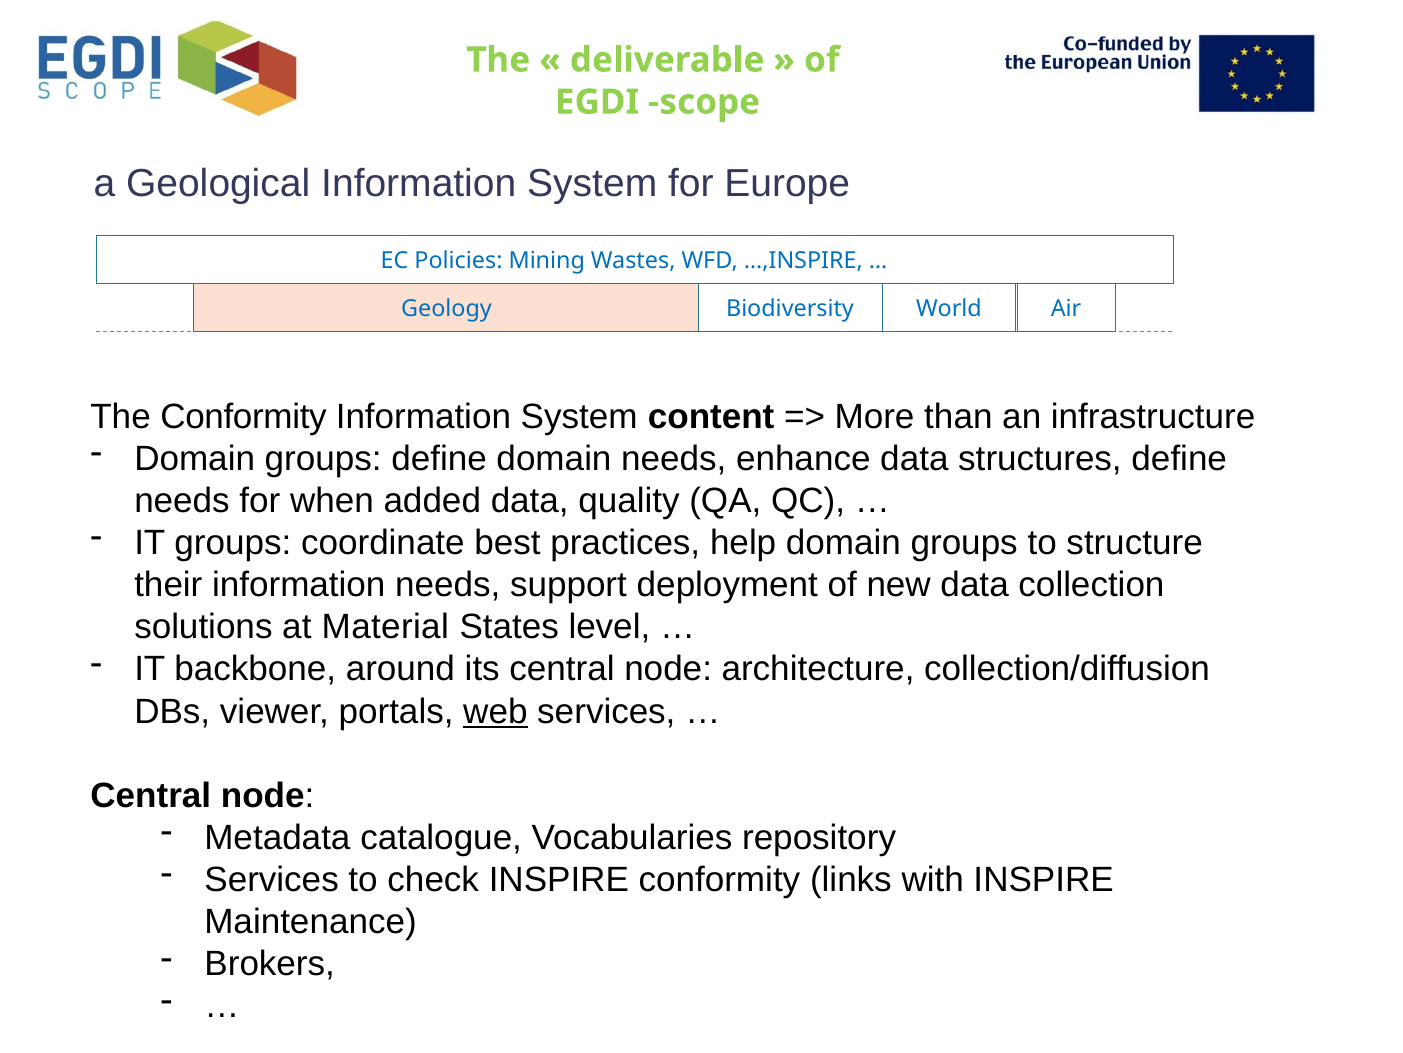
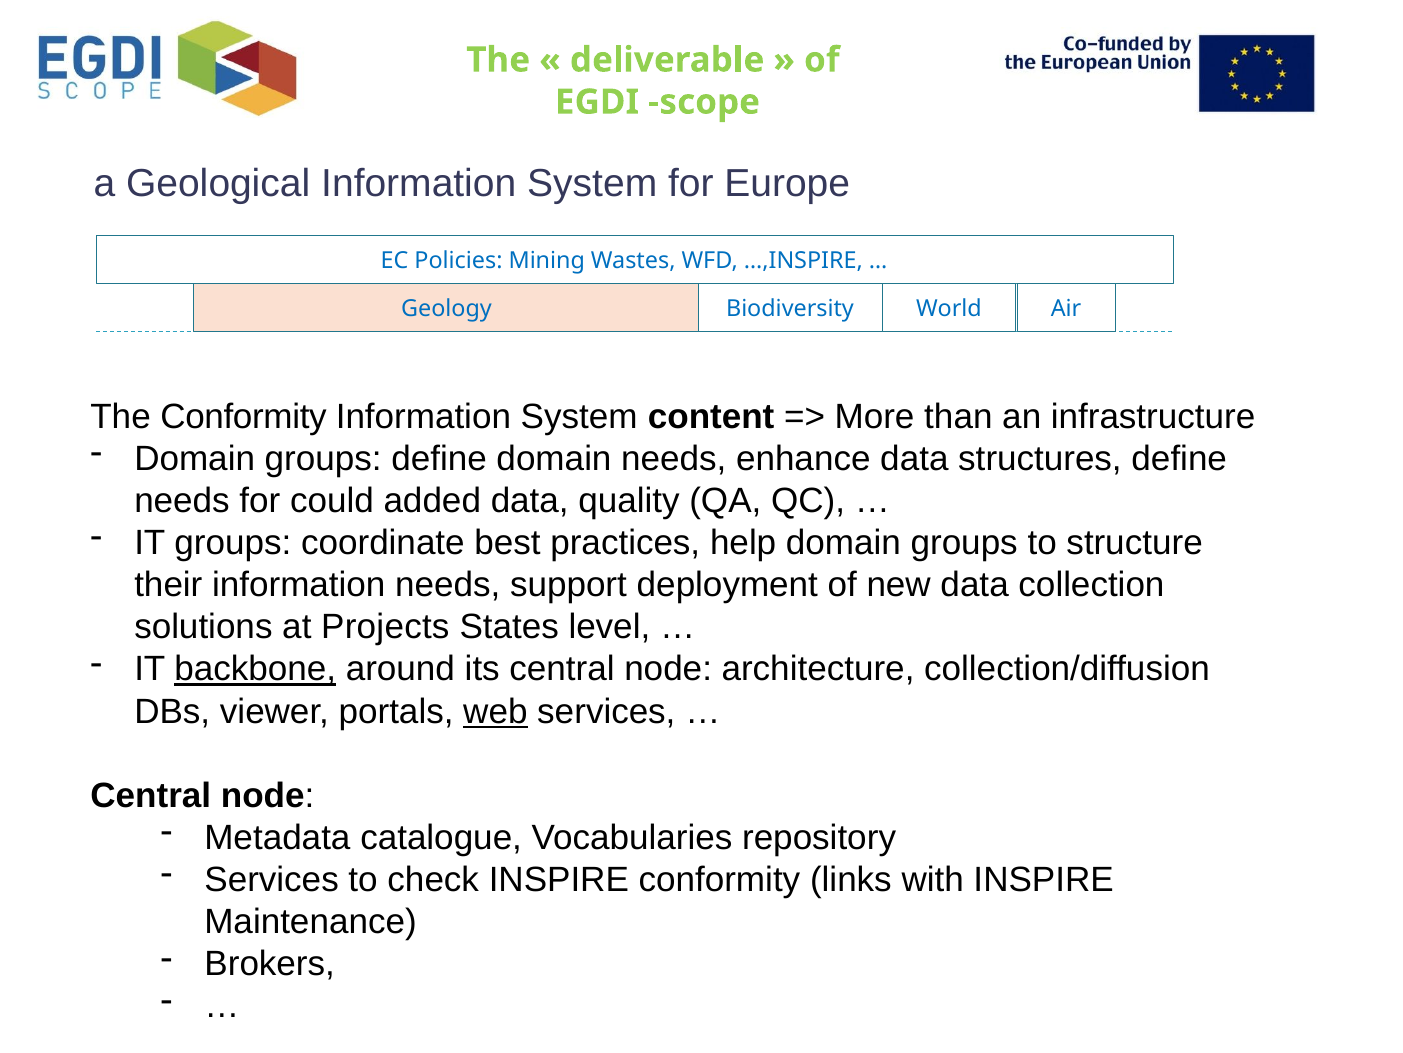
when: when -> could
Material: Material -> Projects
backbone underline: none -> present
